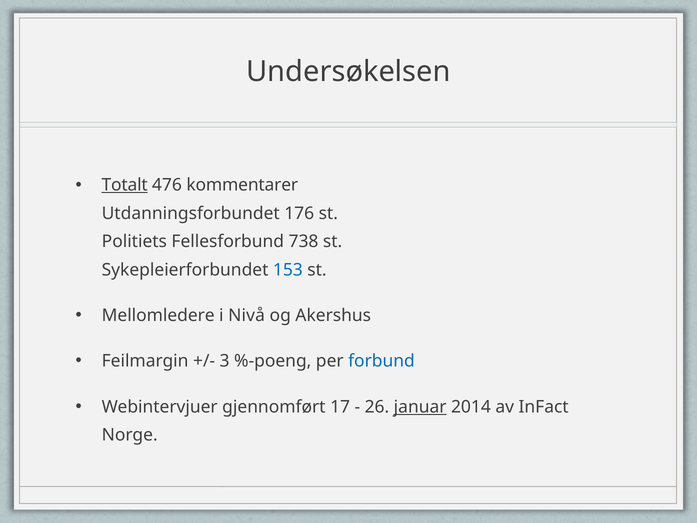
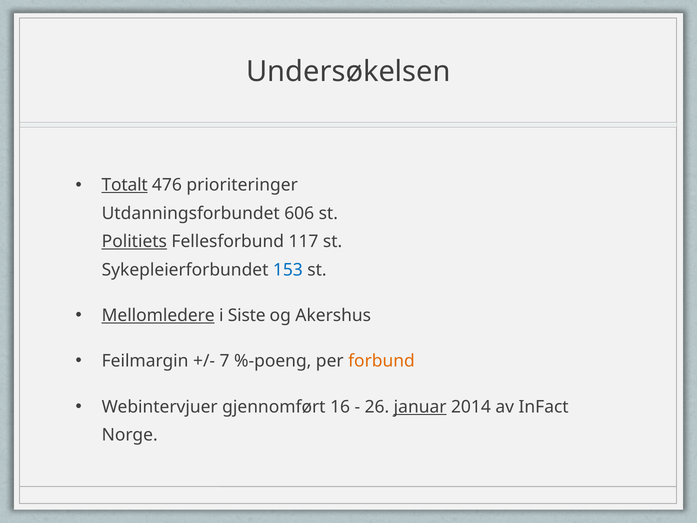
kommentarer: kommentarer -> prioriteringer
176: 176 -> 606
Politiets underline: none -> present
738: 738 -> 117
Mellomledere underline: none -> present
Nivå: Nivå -> Siste
3: 3 -> 7
forbund colour: blue -> orange
17: 17 -> 16
